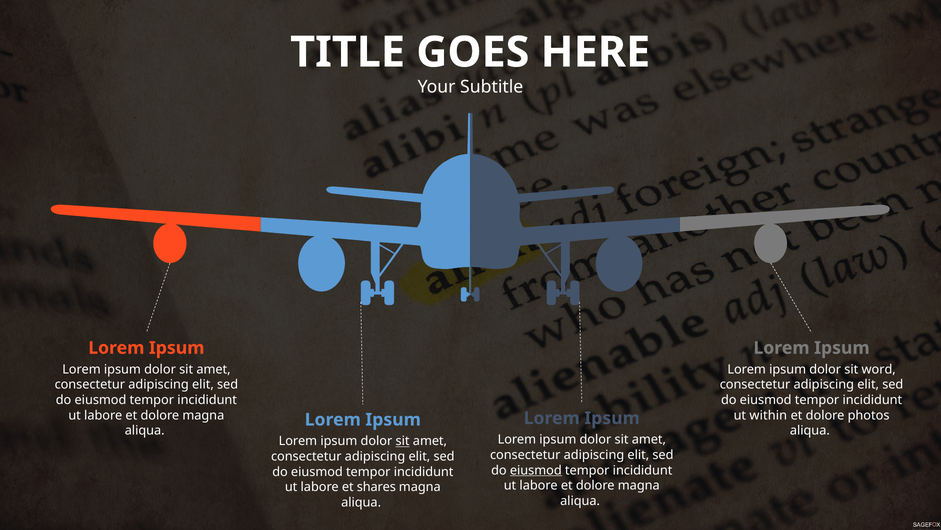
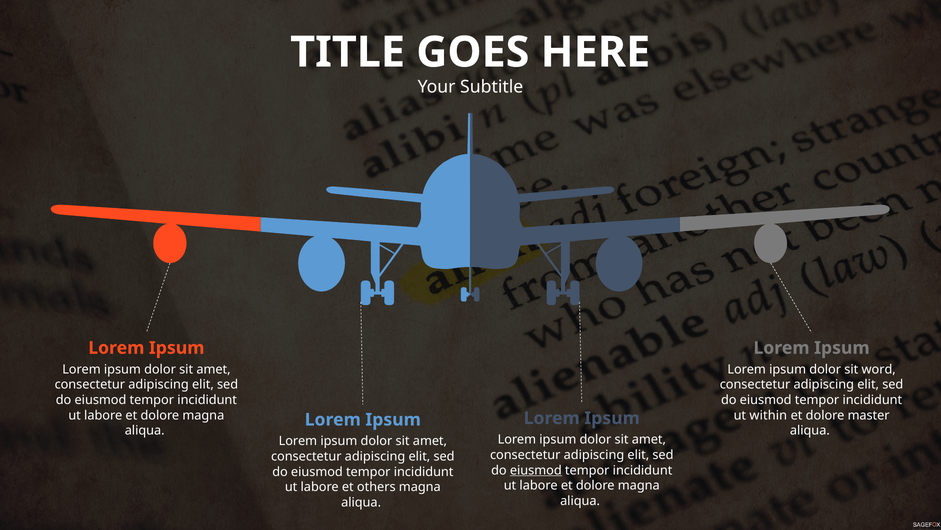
photos: photos -> master
sit at (403, 441) underline: present -> none
shares: shares -> others
